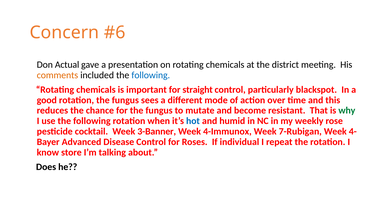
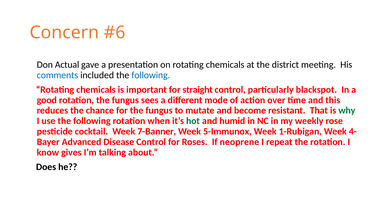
comments colour: orange -> blue
hot colour: blue -> green
3-Banner: 3-Banner -> 7-Banner
4-Immunox: 4-Immunox -> 5-Immunox
7-Rubigan: 7-Rubigan -> 1-Rubigan
individual: individual -> neoprene
store: store -> gives
